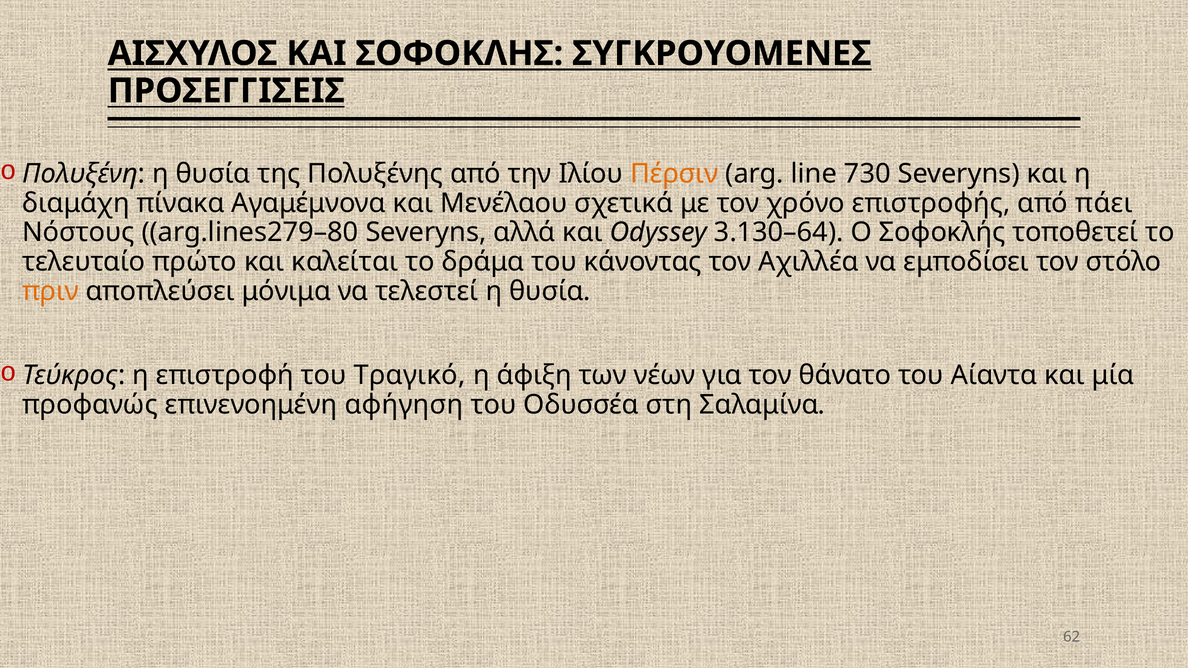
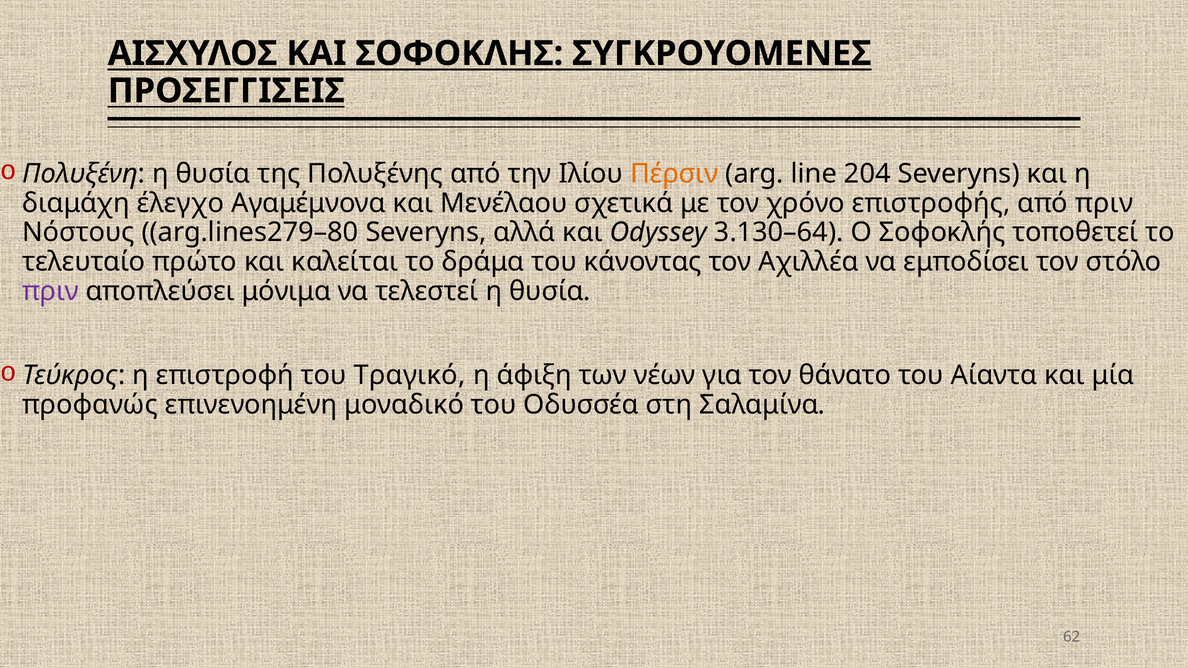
730: 730 -> 204
πίνακα: πίνακα -> έλεγχο
από πάει: πάει -> πριν
πριν at (51, 291) colour: orange -> purple
αφήγηση: αφήγηση -> μοναδικό
